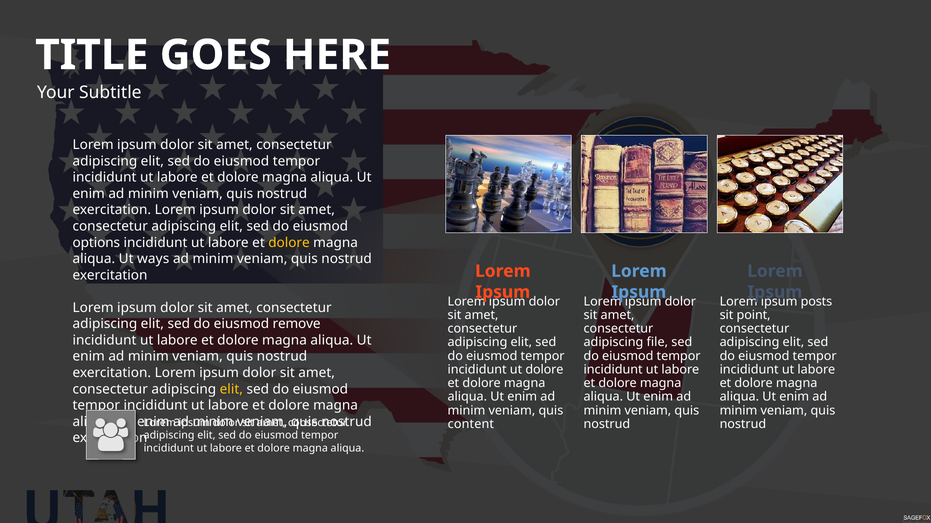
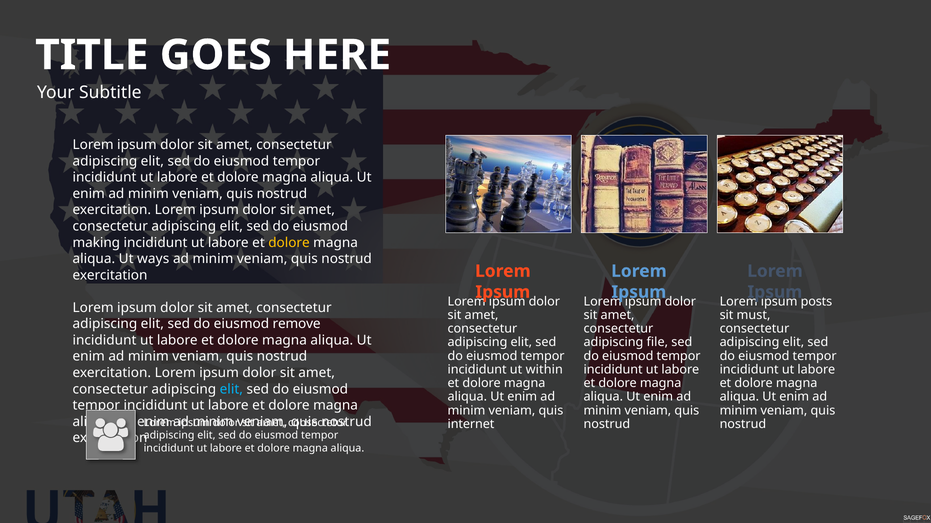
options: options -> making
point: point -> must
ut dolore: dolore -> within
elit at (231, 390) colour: yellow -> light blue
content: content -> internet
